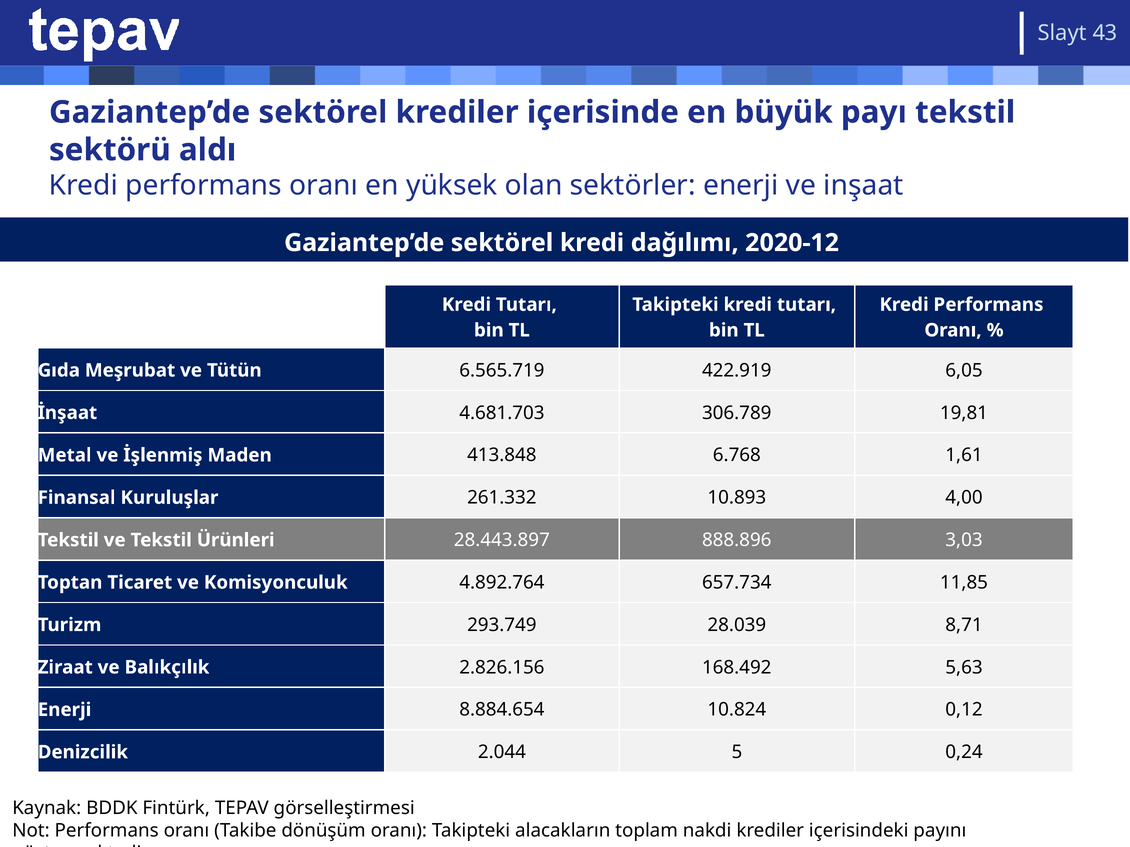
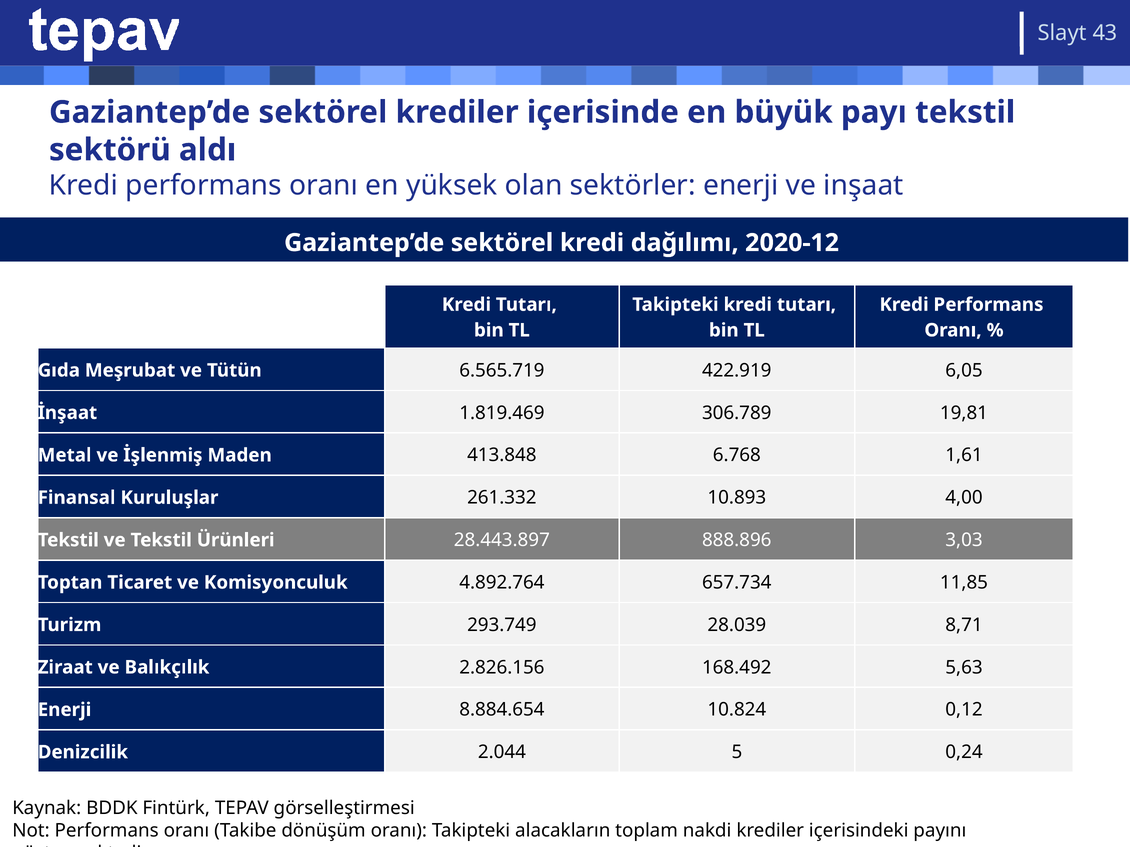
4.681.703: 4.681.703 -> 1.819.469
